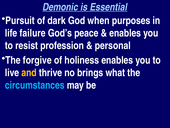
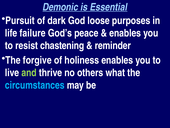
when: when -> loose
profession: profession -> chastening
personal: personal -> reminder
and colour: yellow -> light green
brings: brings -> others
